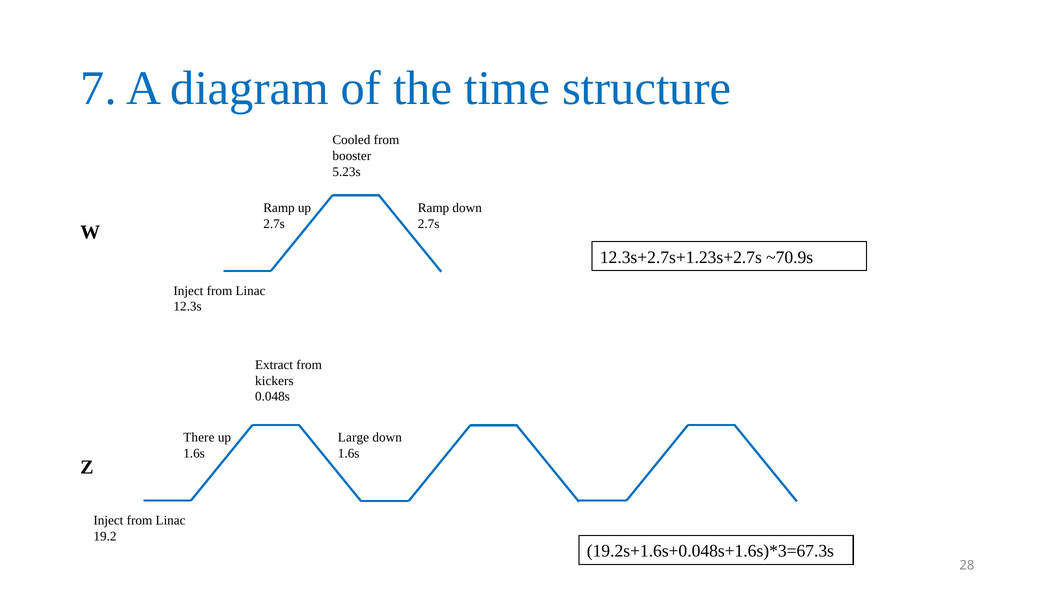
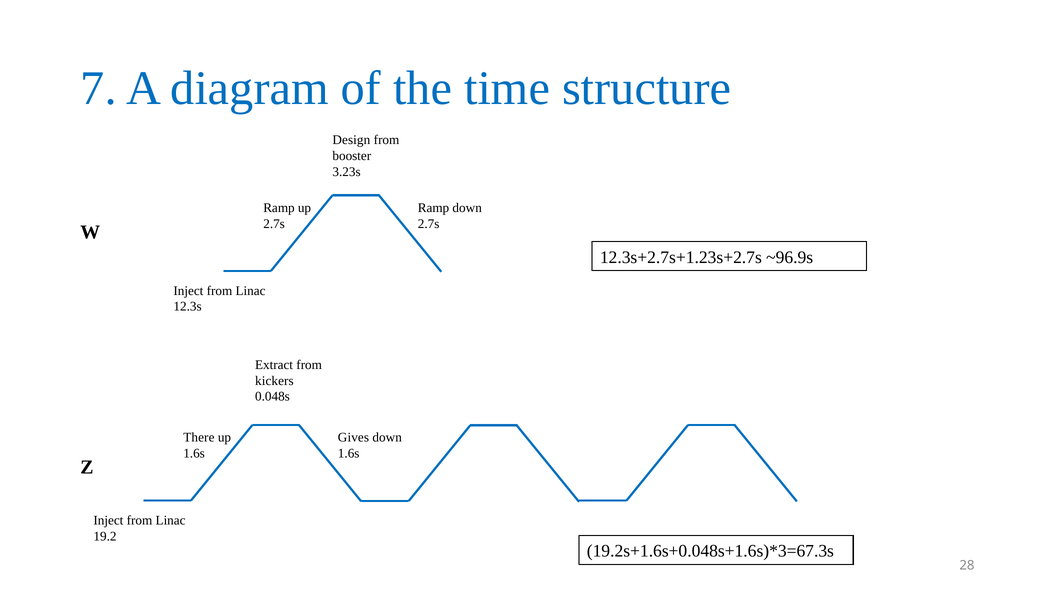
Cooled: Cooled -> Design
5.23s: 5.23s -> 3.23s
~70.9s: ~70.9s -> ~96.9s
Large: Large -> Gives
